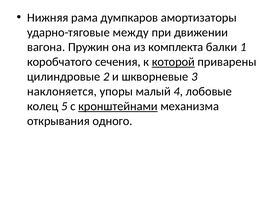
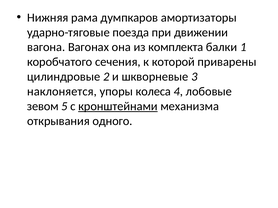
между: между -> поезда
Пружин: Пружин -> Вагонах
которой underline: present -> none
малый: малый -> колеса
колец: колец -> зевом
